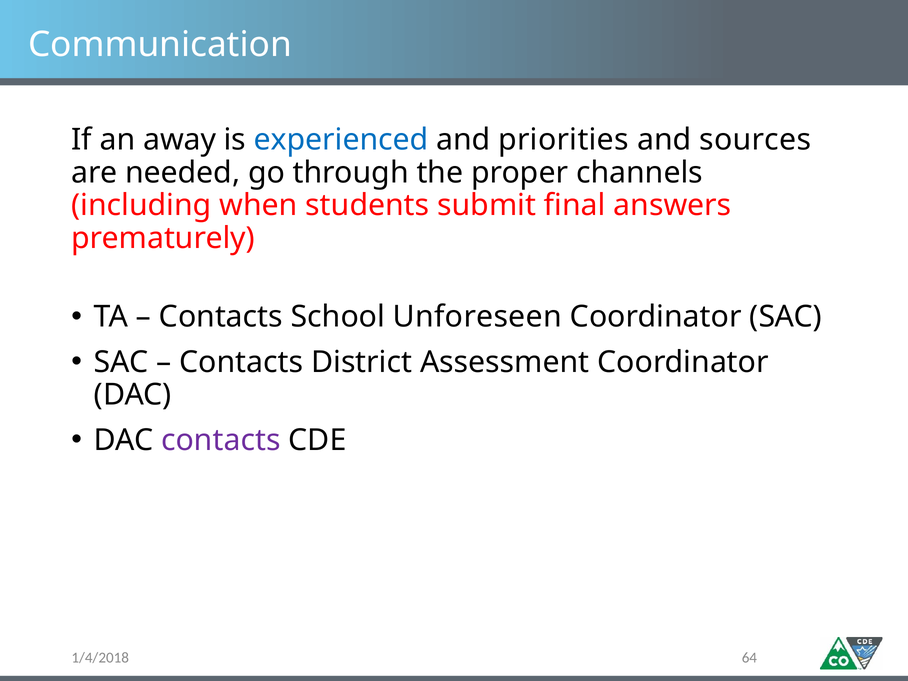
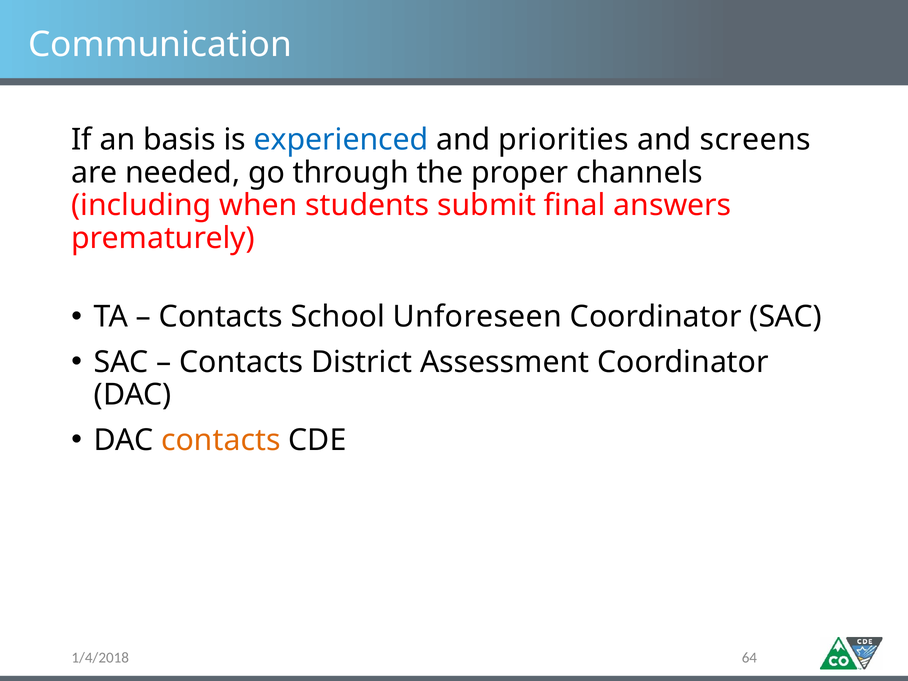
away: away -> basis
sources: sources -> screens
contacts at (221, 440) colour: purple -> orange
